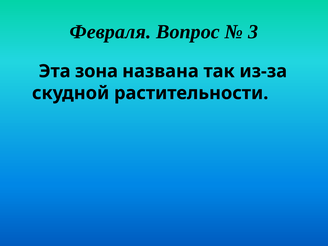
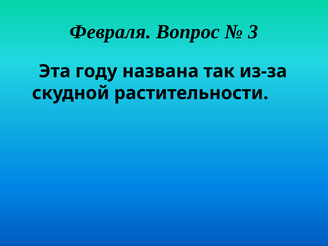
зона: зона -> году
